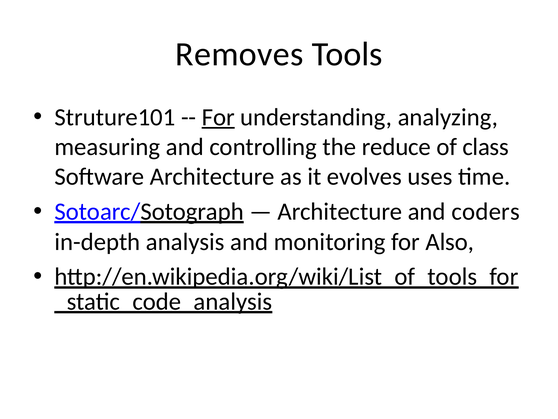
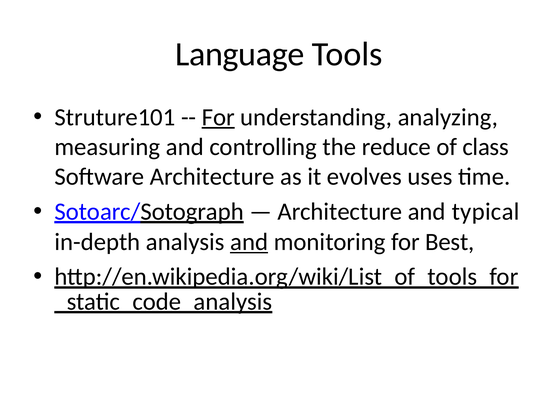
Removes: Removes -> Language
coders: coders -> typical
and at (249, 242) underline: none -> present
Also: Also -> Best
